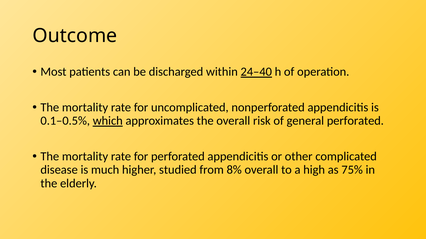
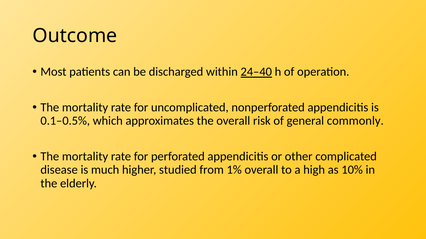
which underline: present -> none
general perforated: perforated -> commonly
8%: 8% -> 1%
75%: 75% -> 10%
